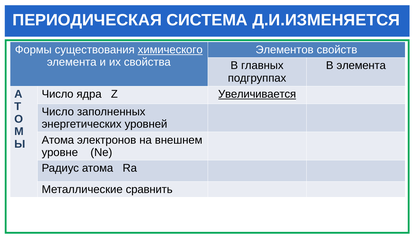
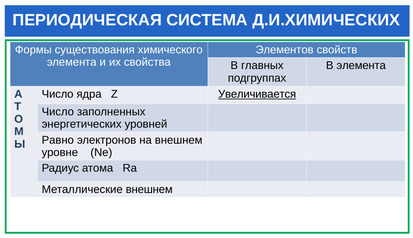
Д.И.ИЗМЕНЯЕТСЯ: Д.И.ИЗМЕНЯЕТСЯ -> Д.И.ХИМИЧЕСКИХ
химического underline: present -> none
Атома at (58, 140): Атома -> Равно
Металлические сравнить: сравнить -> внешнем
